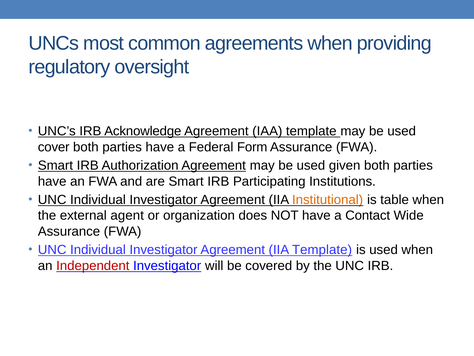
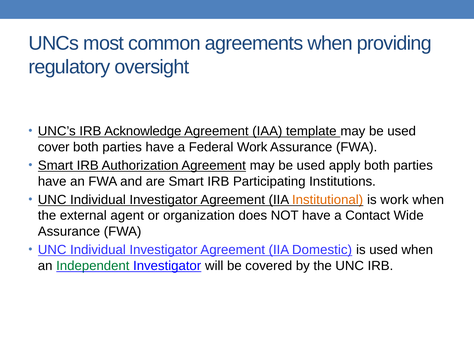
Federal Form: Form -> Work
given: given -> apply
is table: table -> work
IIA Template: Template -> Domestic
Independent colour: red -> green
